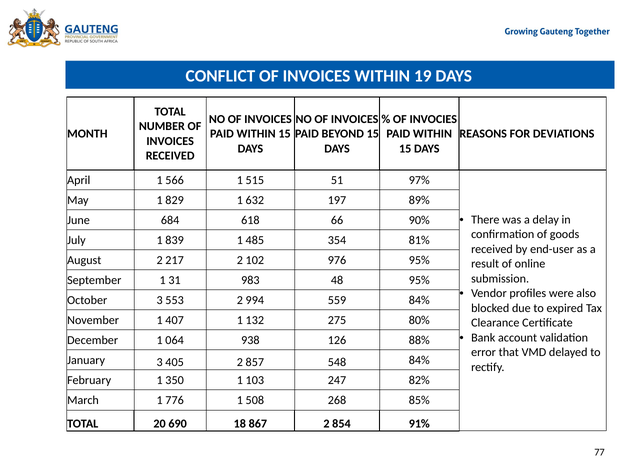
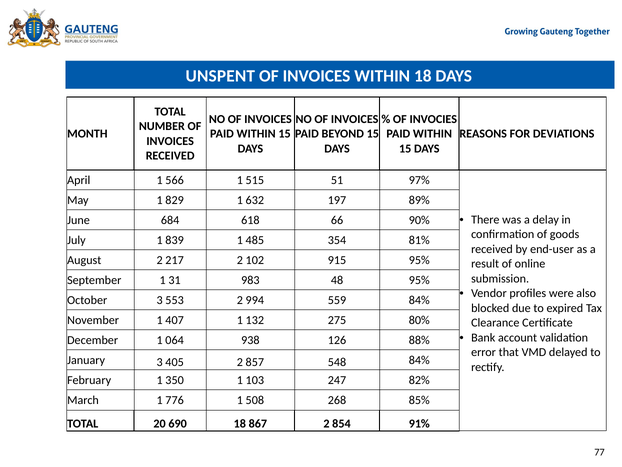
CONFLICT: CONFLICT -> UNSPENT
WITHIN 19: 19 -> 18
976: 976 -> 915
